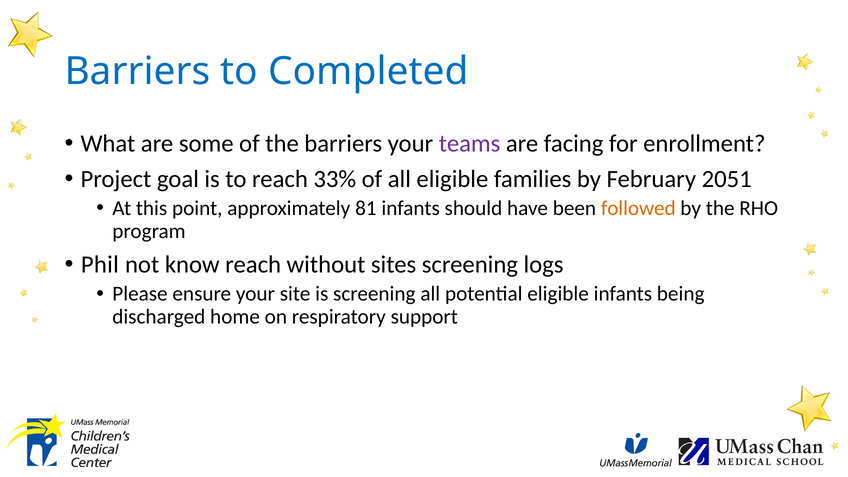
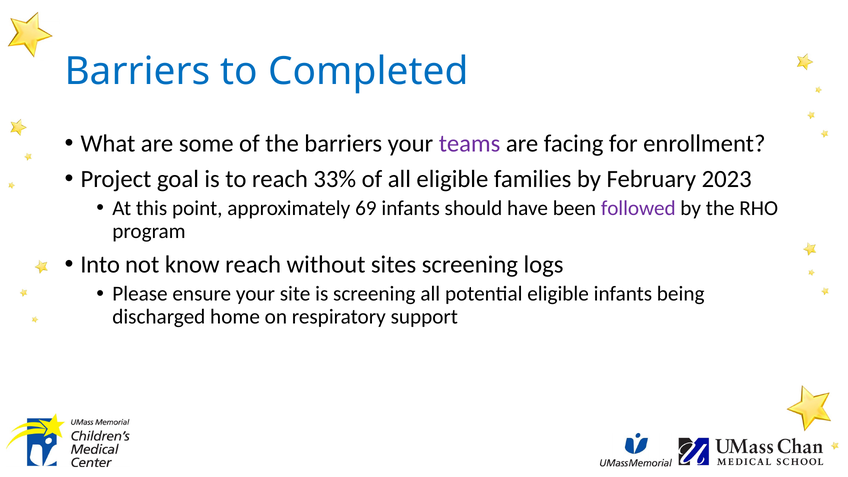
2051: 2051 -> 2023
81: 81 -> 69
followed colour: orange -> purple
Phil: Phil -> Into
